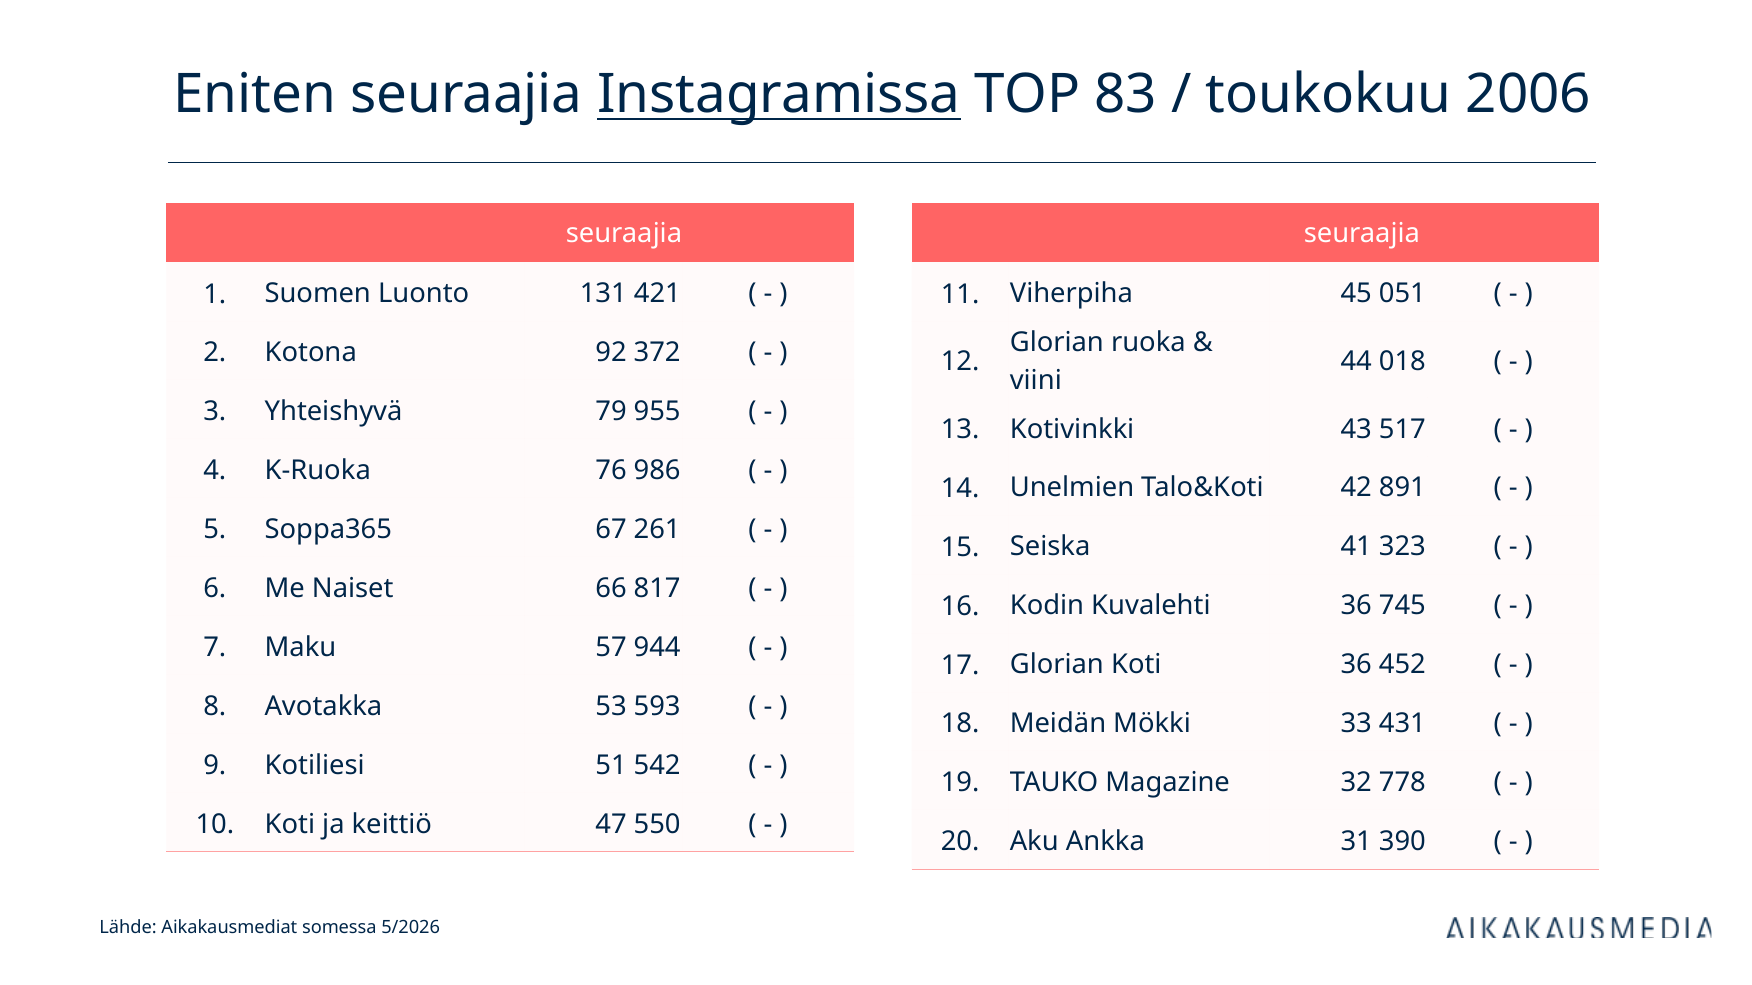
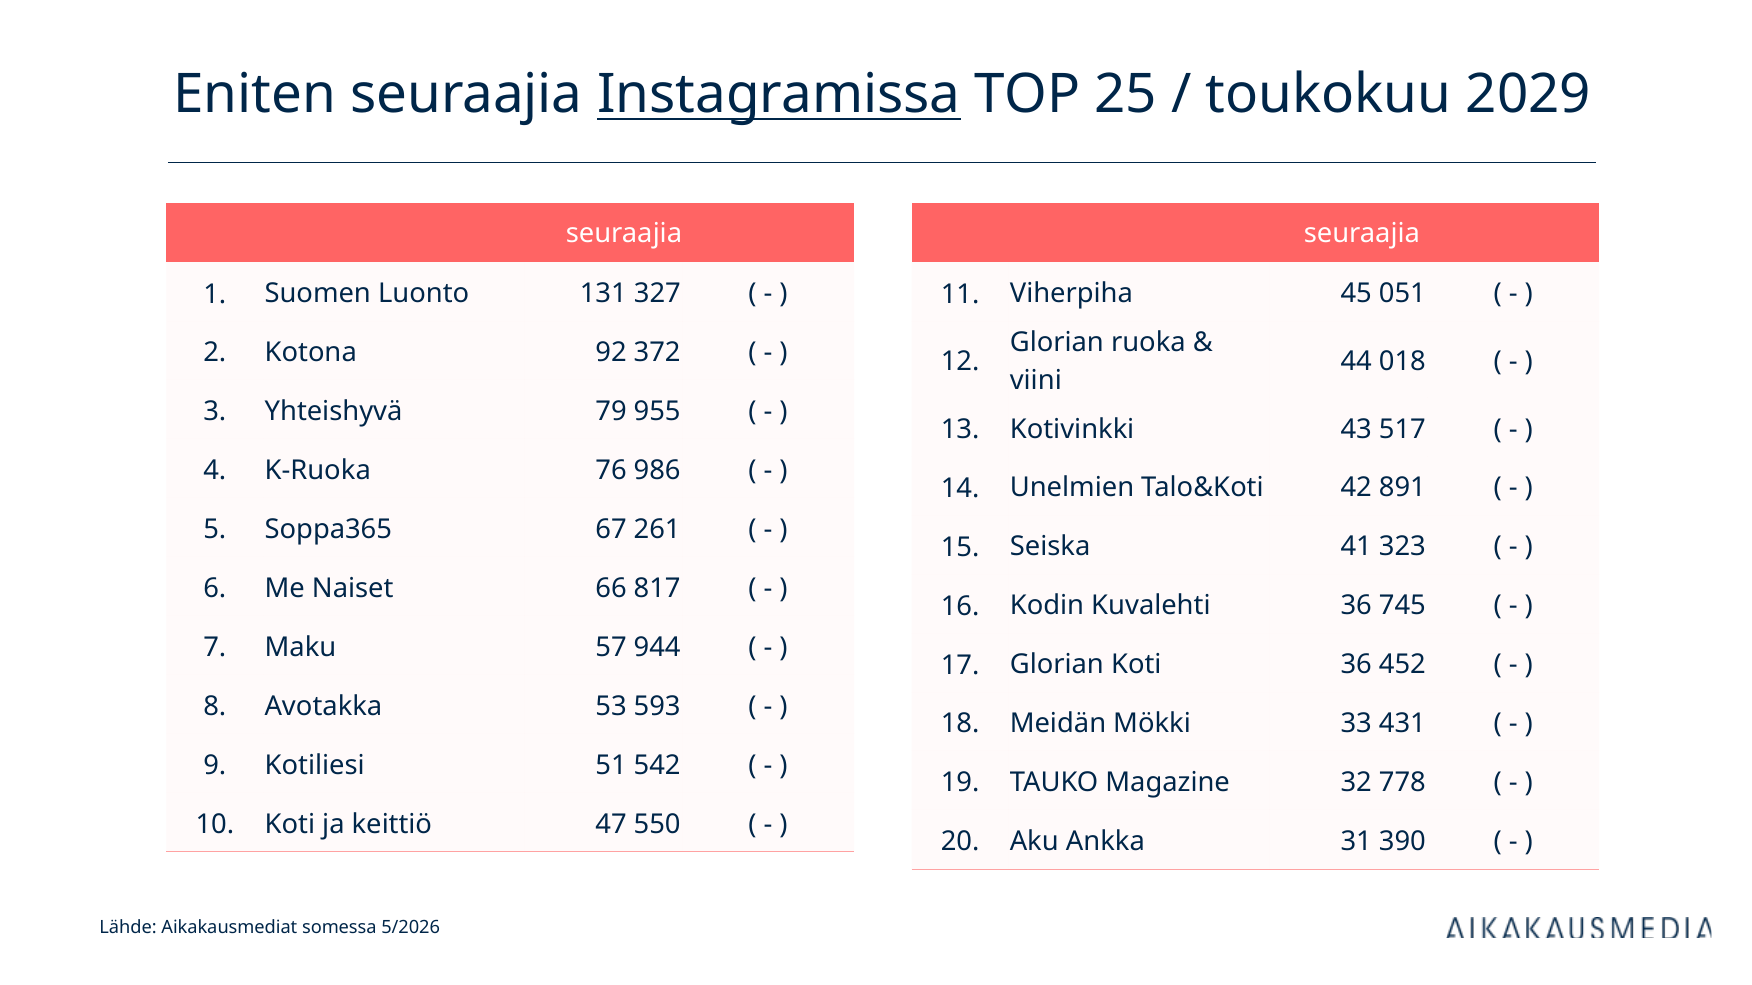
83: 83 -> 25
2006: 2006 -> 2029
421: 421 -> 327
